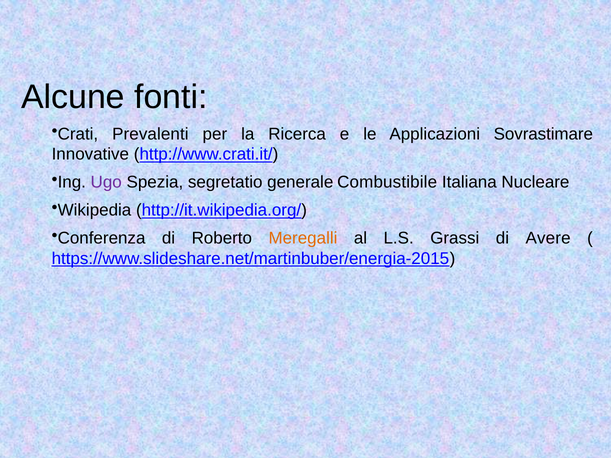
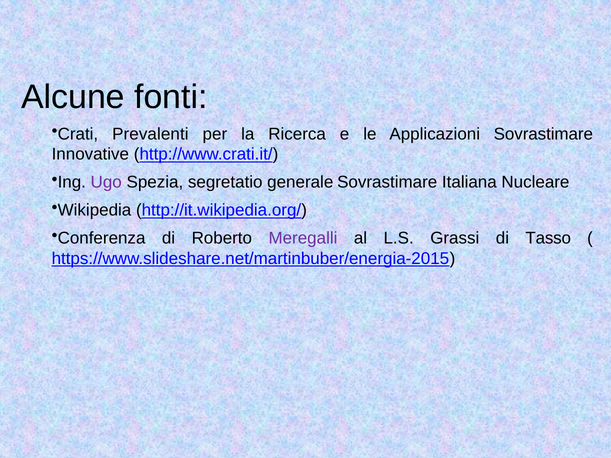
generale Combustibile: Combustibile -> Sovrastimare
Meregalli colour: orange -> purple
Avere: Avere -> Tasso
